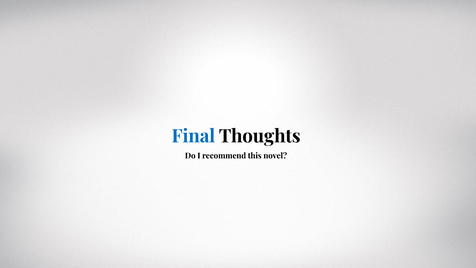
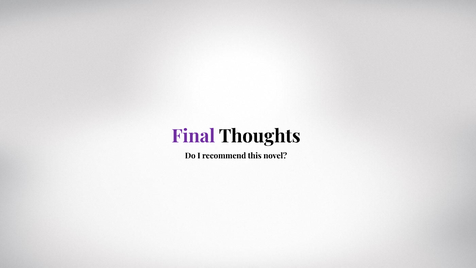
Final colour: blue -> purple
